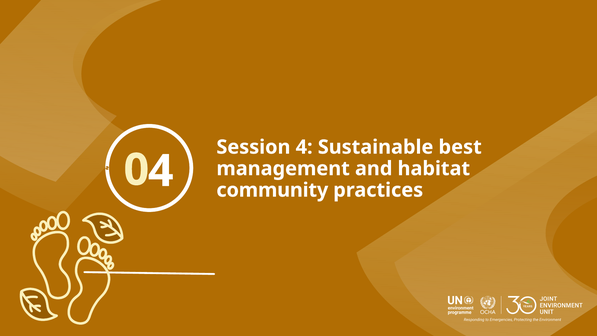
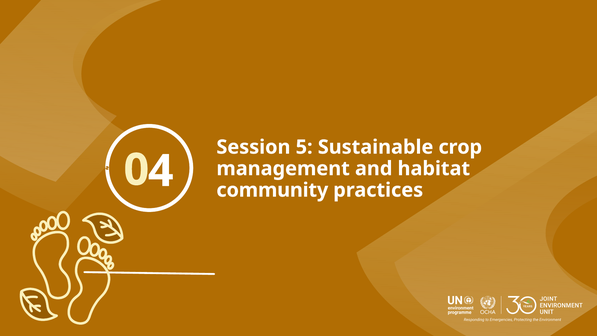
Session 4: 4 -> 5
best: best -> crop
